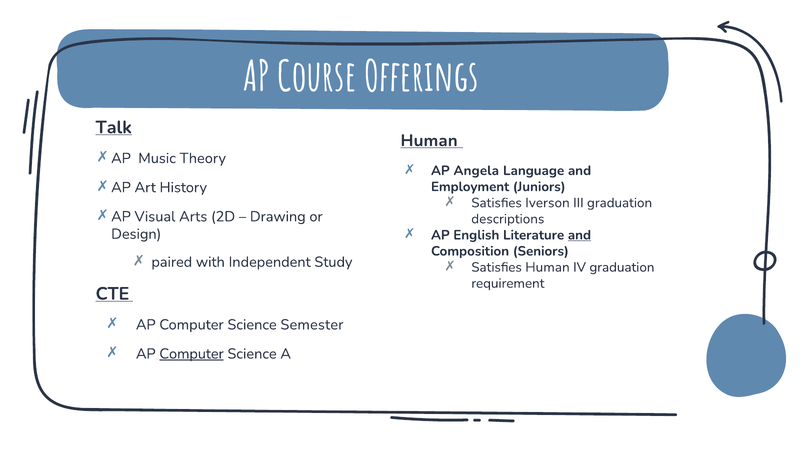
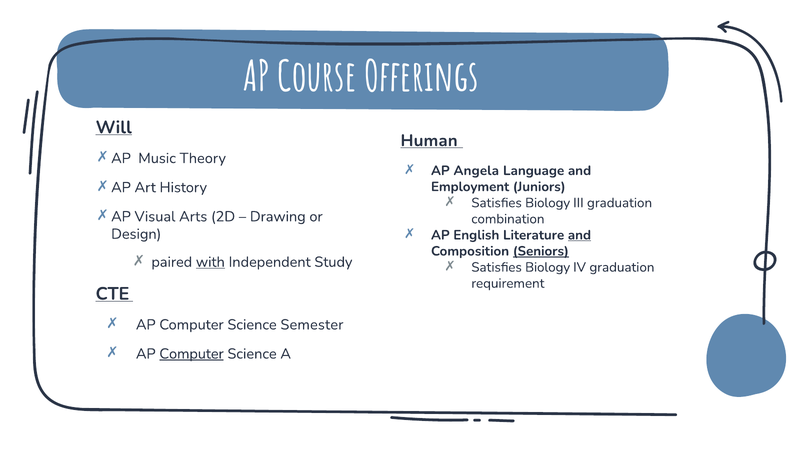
Talk: Talk -> Will
Iverson at (548, 203): Iverson -> Biology
descriptions: descriptions -> combination
Seniors underline: none -> present
with underline: none -> present
Human at (548, 267): Human -> Biology
